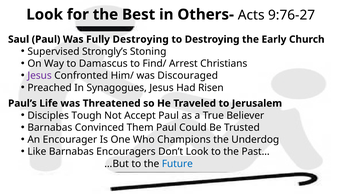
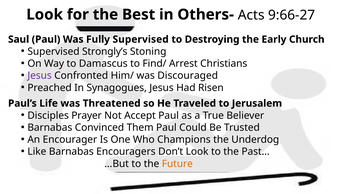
9:76-27: 9:76-27 -> 9:66-27
Fully Destroying: Destroying -> Supervised
Tough: Tough -> Prayer
Future colour: blue -> orange
